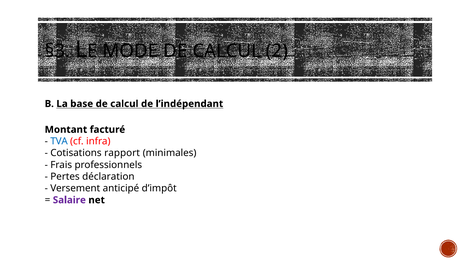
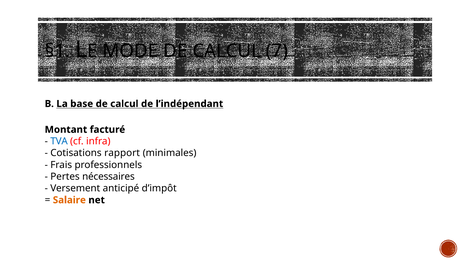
§3: §3 -> §1
2: 2 -> 7
déclaration: déclaration -> nécessaires
Salaire colour: purple -> orange
